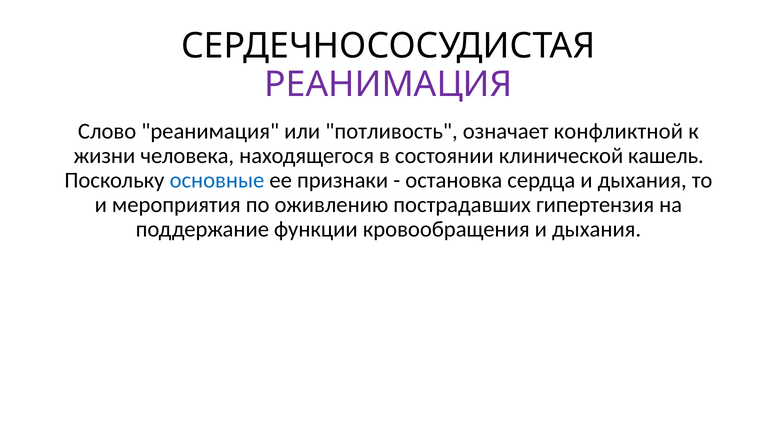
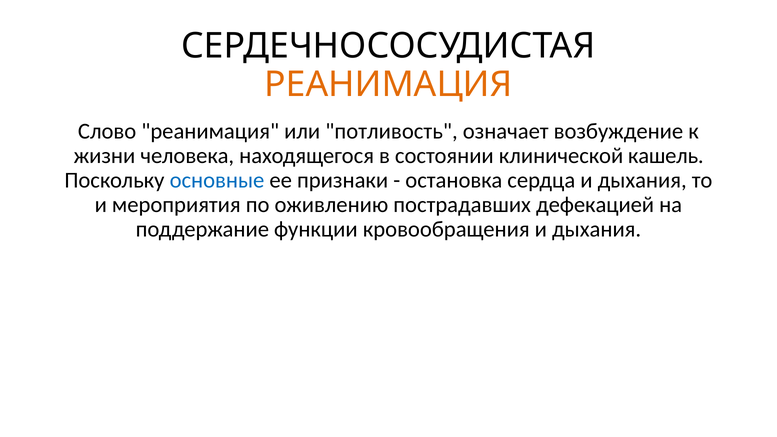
РЕАНИМАЦИЯ at (388, 84) colour: purple -> orange
конфликтной: конфликтной -> возбуждение
гипертензия: гипертензия -> дефекацией
